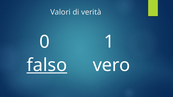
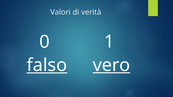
vero underline: none -> present
